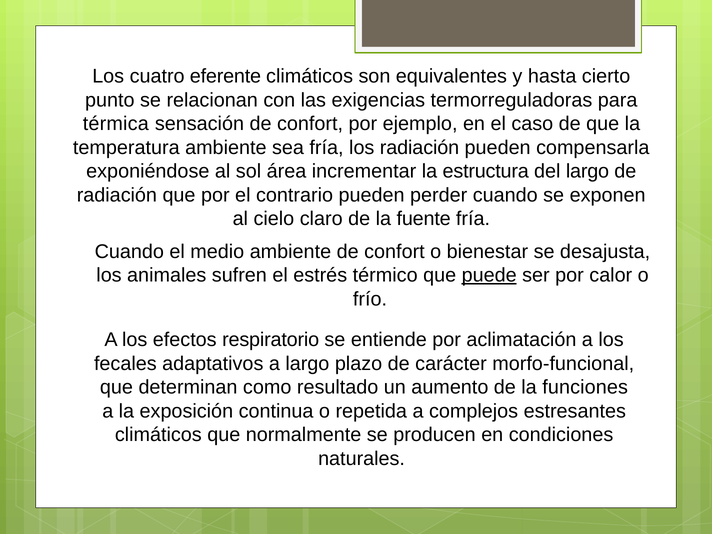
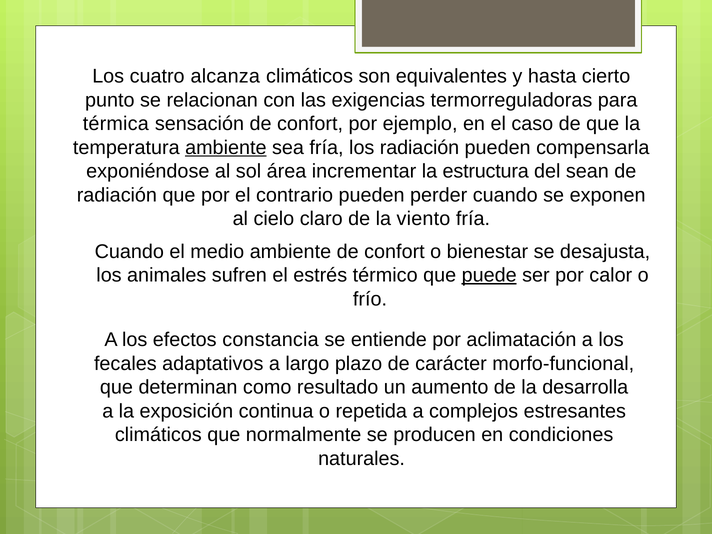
eferente: eferente -> alcanza
ambiente at (226, 148) underline: none -> present
del largo: largo -> sean
fuente: fuente -> viento
respiratorio: respiratorio -> constancia
funciones: funciones -> desarrolla
